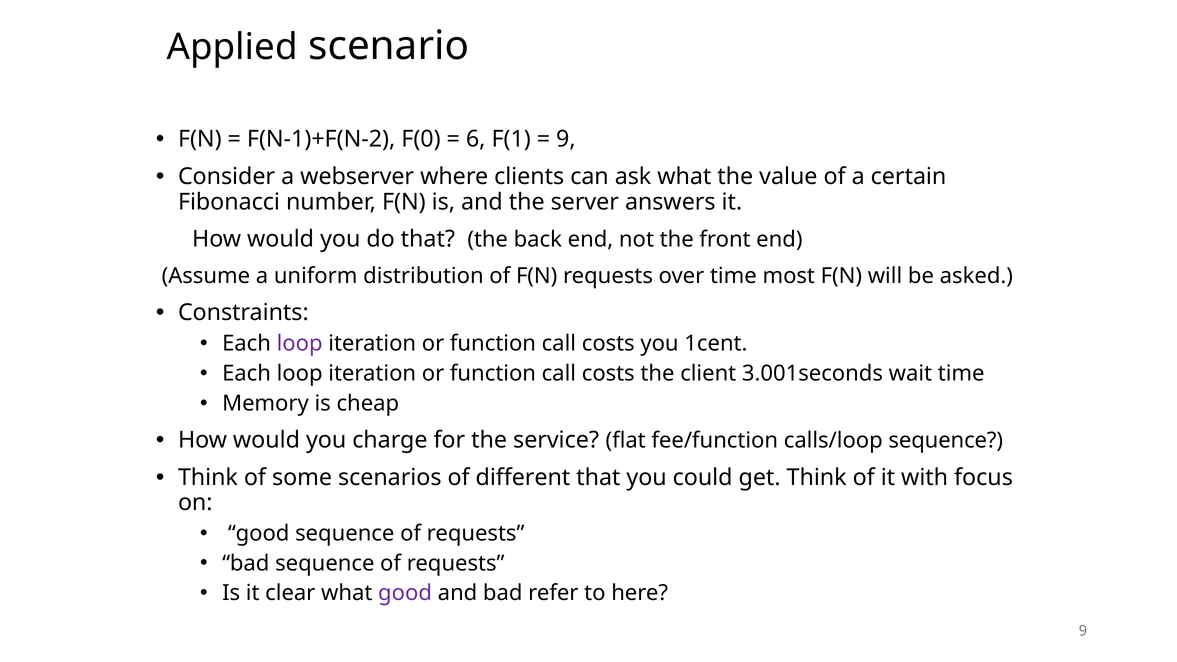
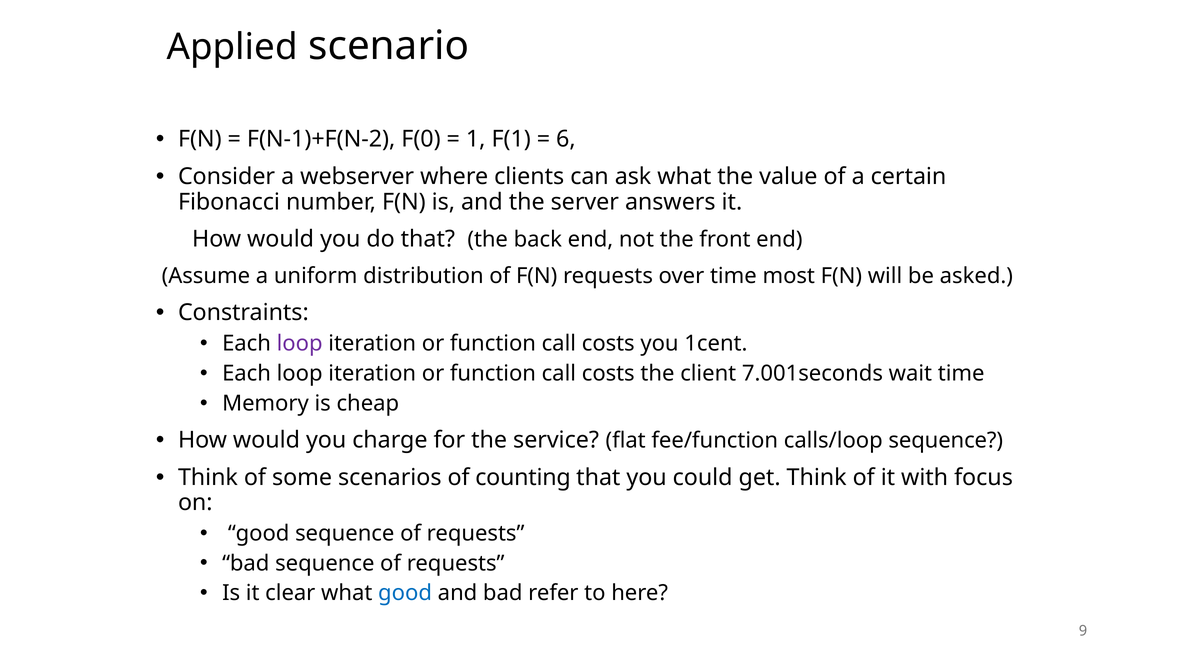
6: 6 -> 1
9 at (566, 139): 9 -> 6
3.001seconds: 3.001seconds -> 7.001seconds
different: different -> counting
good at (405, 593) colour: purple -> blue
